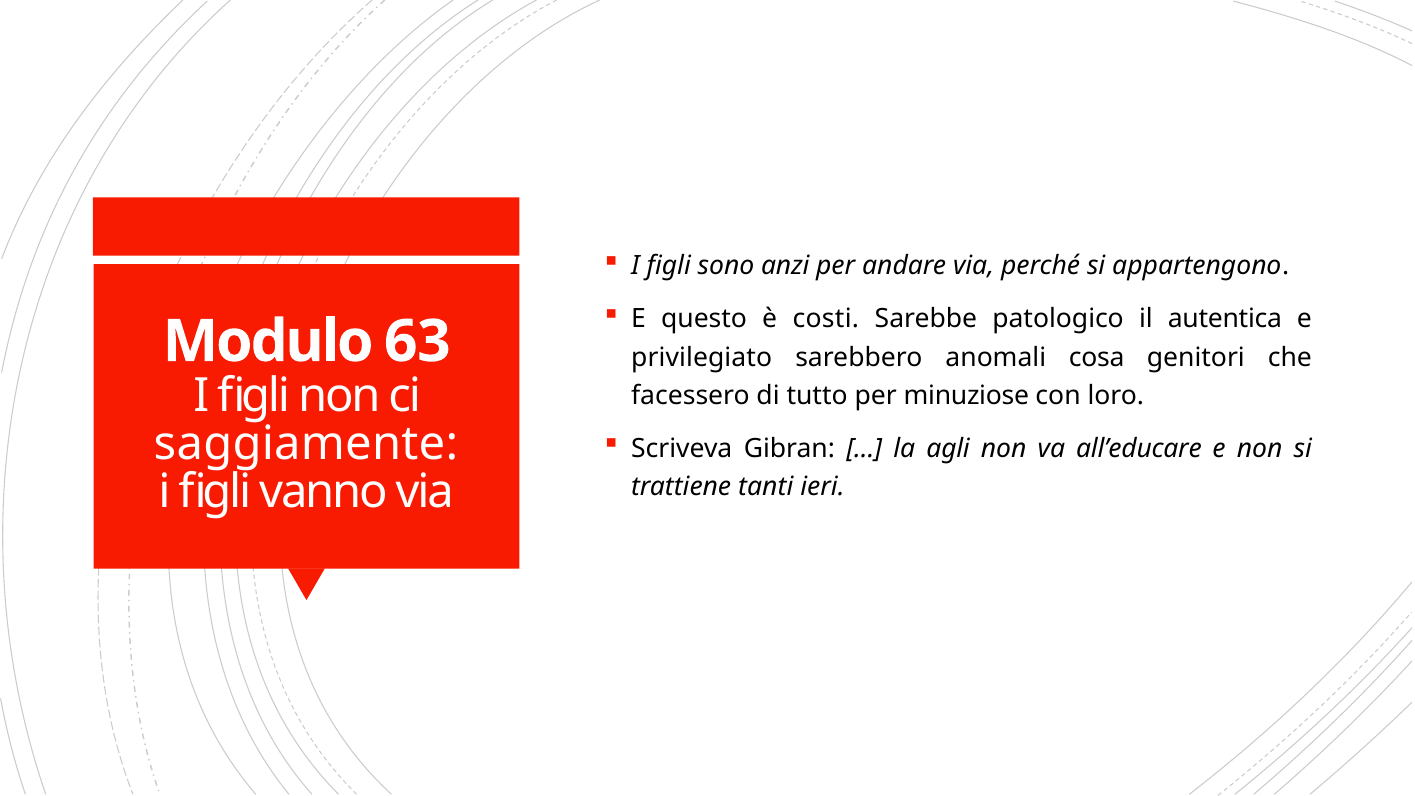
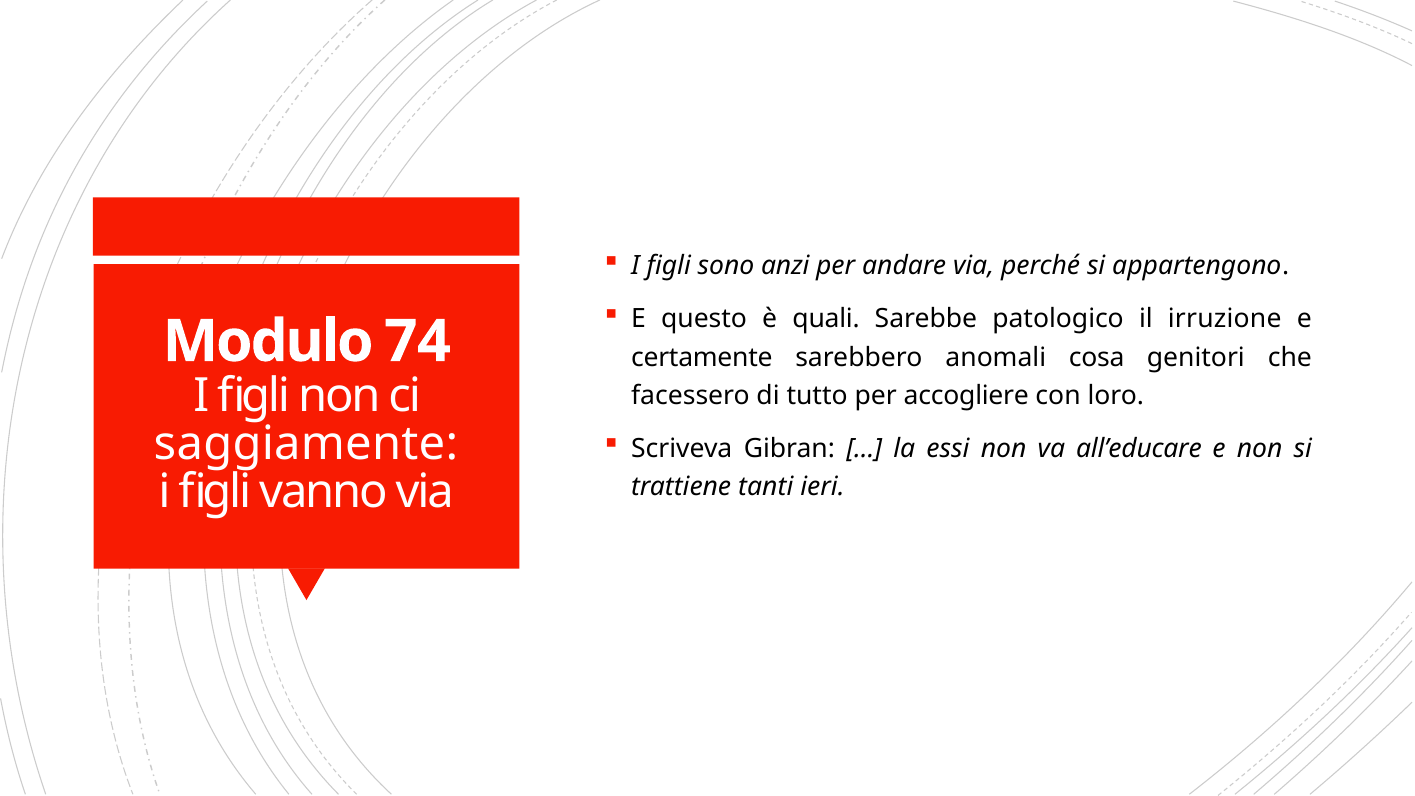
costi: costi -> quali
autentica: autentica -> irruzione
63: 63 -> 74
privilegiato: privilegiato -> certamente
minuziose: minuziose -> accogliere
agli: agli -> essi
